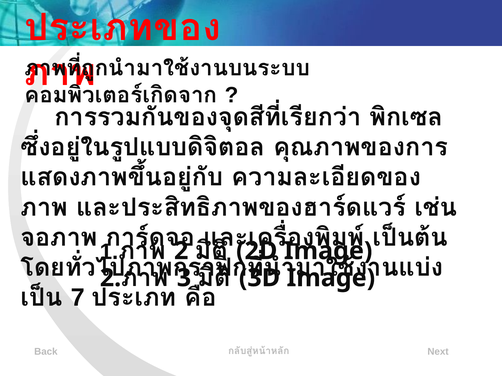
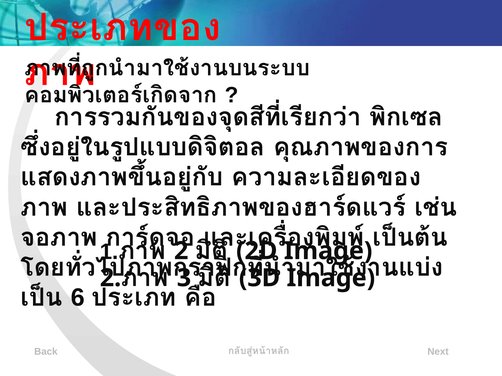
7: 7 -> 6
